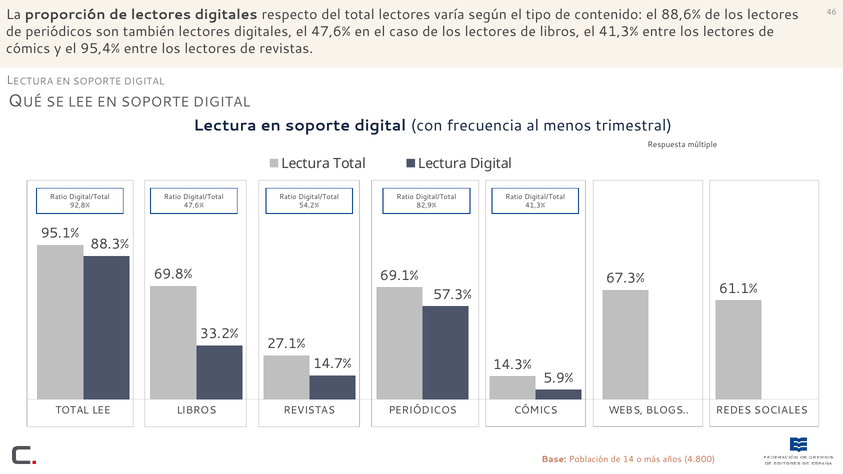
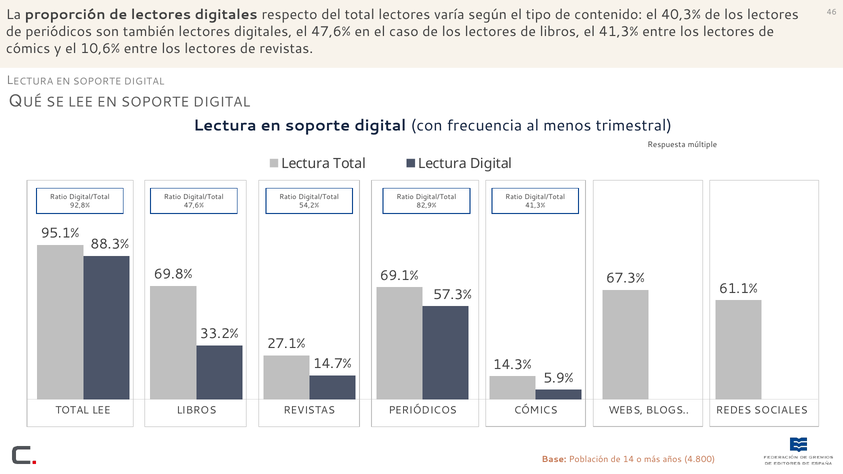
88,6%: 88,6% -> 40,3%
95,4%: 95,4% -> 10,6%
